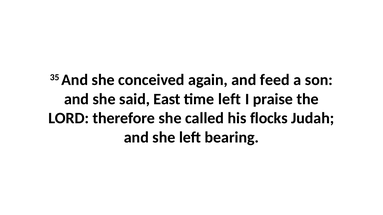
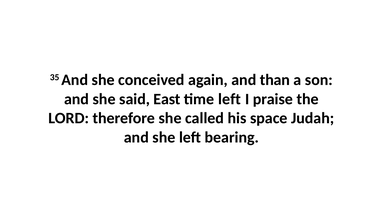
feed: feed -> than
flocks: flocks -> space
